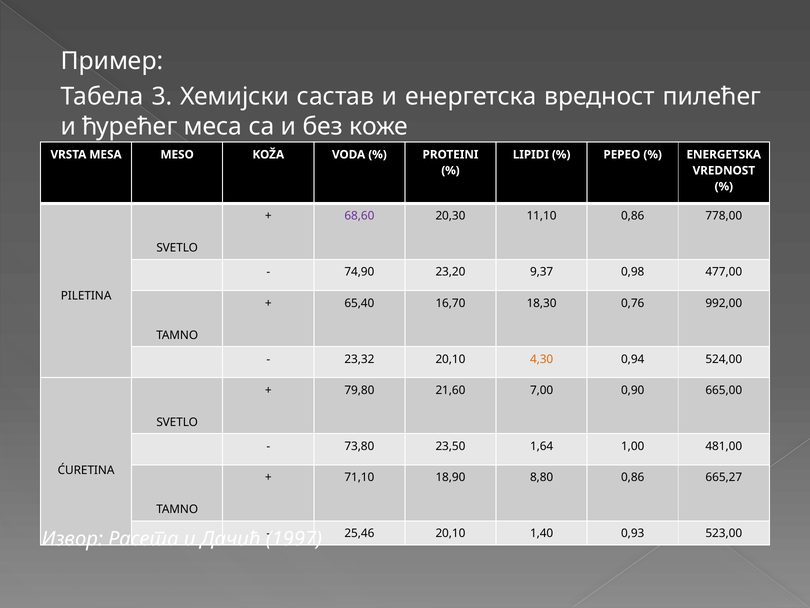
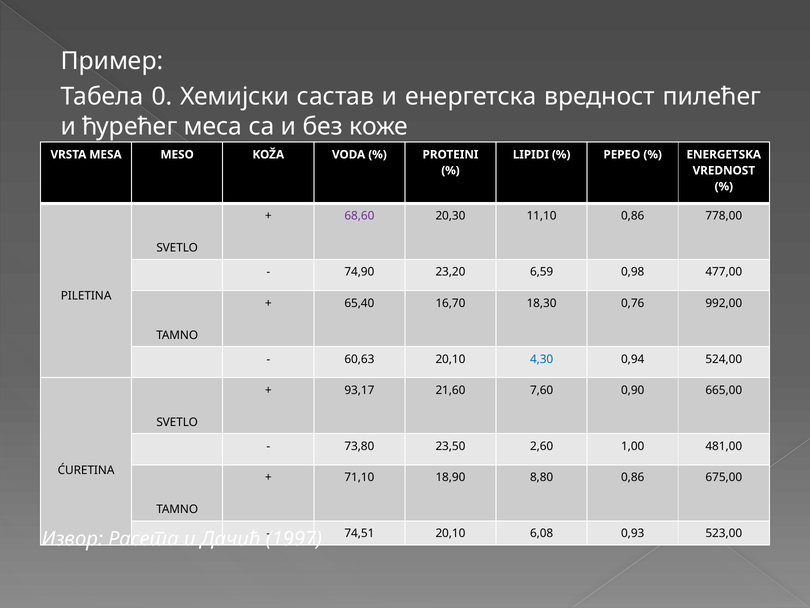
3: 3 -> 0
9,37: 9,37 -> 6,59
23,32: 23,32 -> 60,63
4,30 colour: orange -> blue
79,80: 79,80 -> 93,17
7,00: 7,00 -> 7,60
1,64: 1,64 -> 2,60
665,27: 665,27 -> 675,00
25,46: 25,46 -> 74,51
1,40: 1,40 -> 6,08
